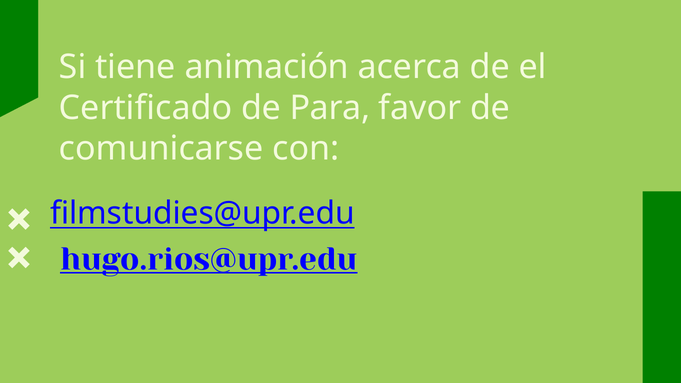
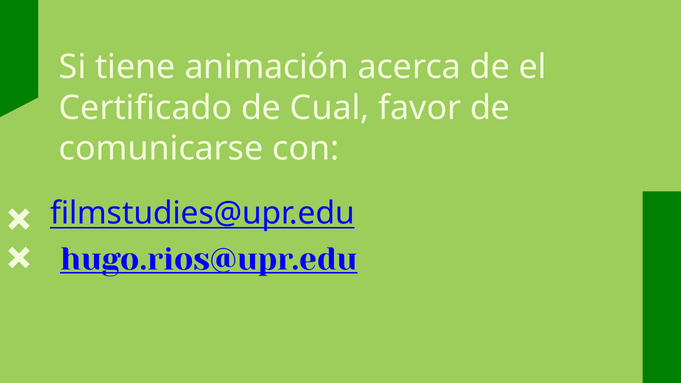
Para: Para -> Cual
